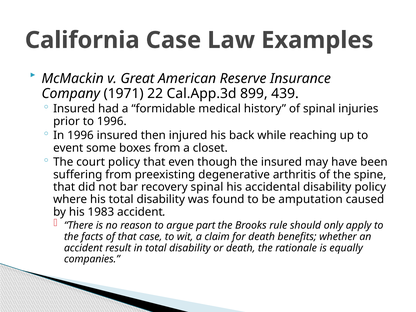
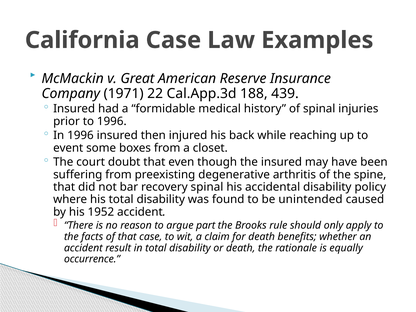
899: 899 -> 188
court policy: policy -> doubt
amputation: amputation -> unintended
1983: 1983 -> 1952
companies: companies -> occurrence
